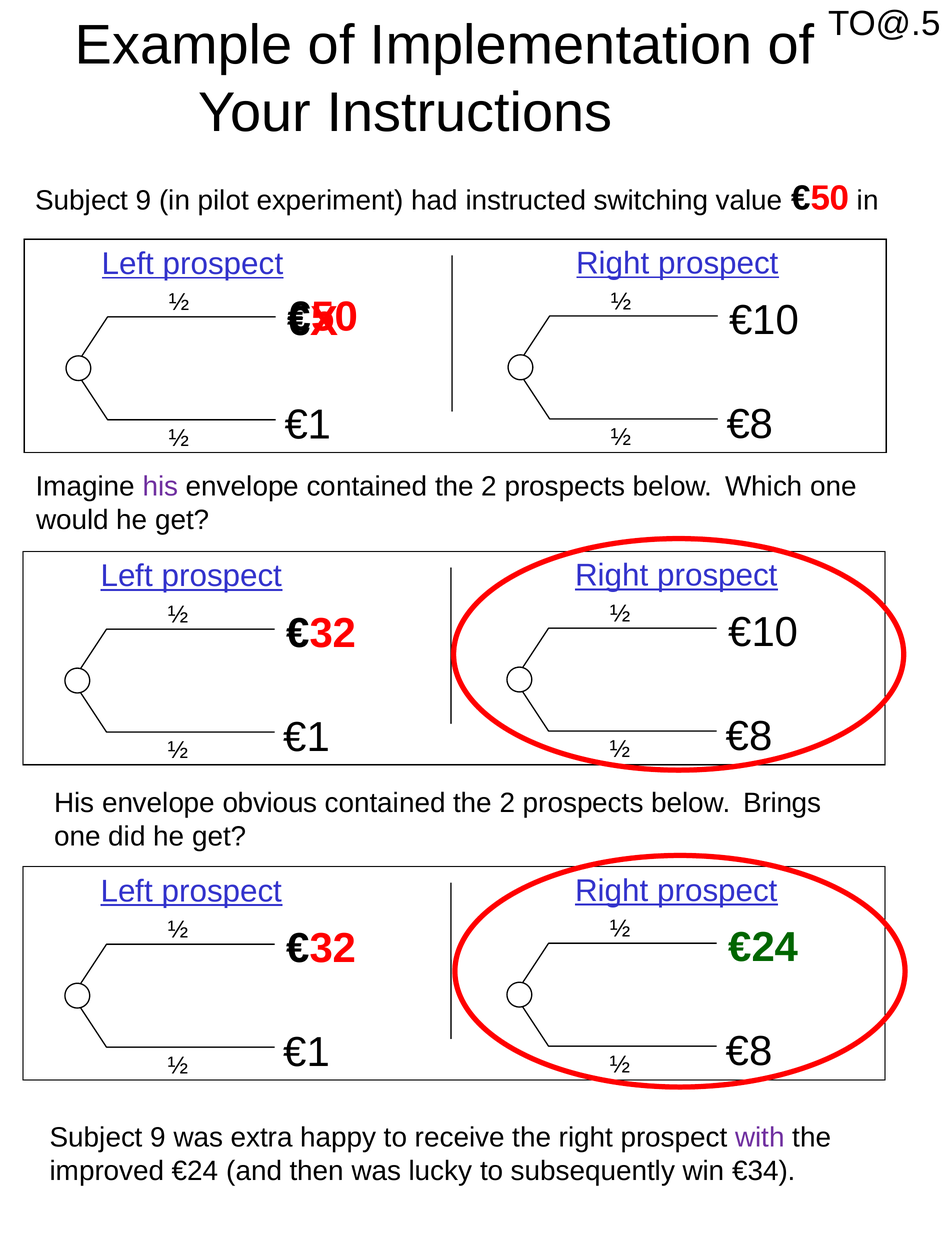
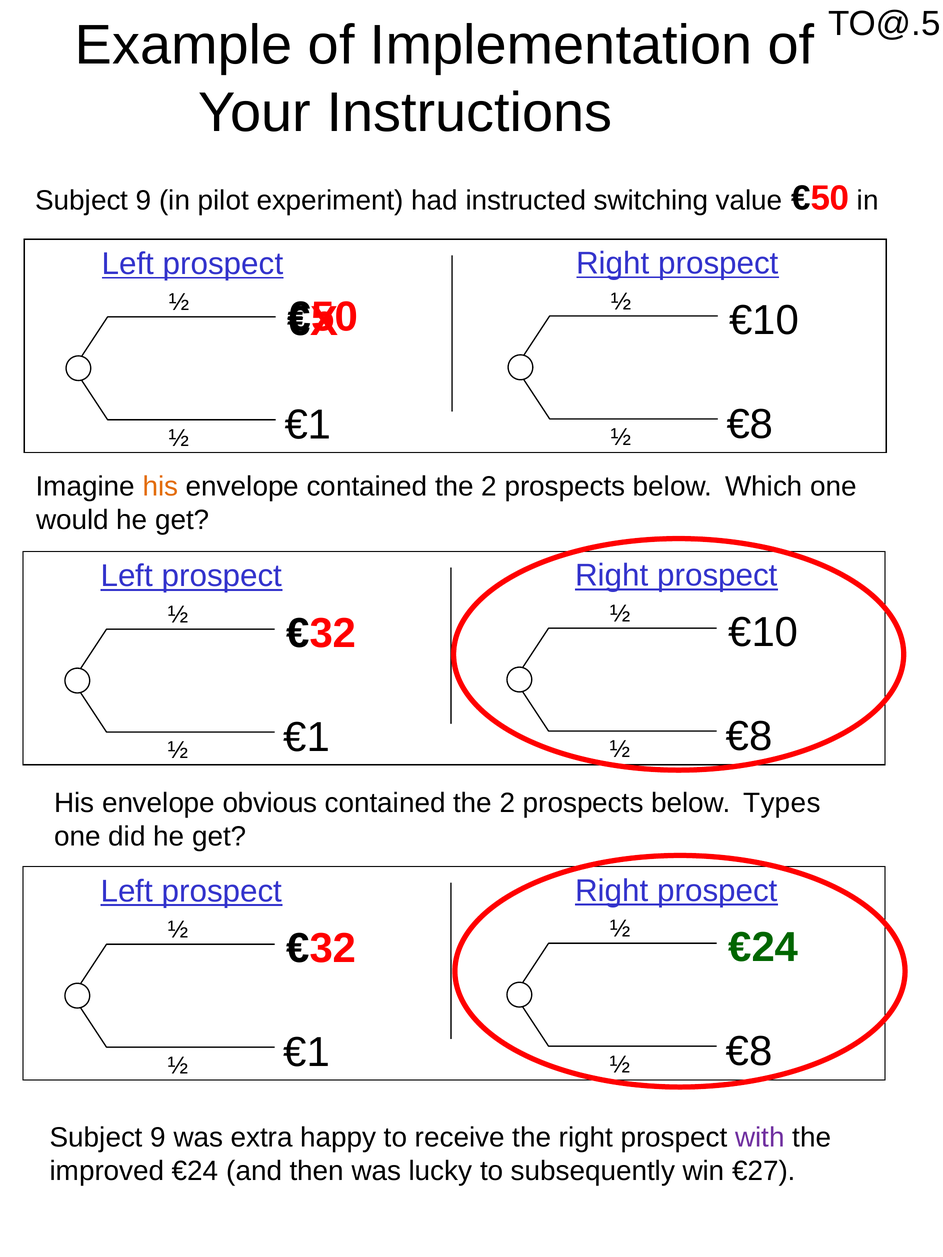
his at (160, 487) colour: purple -> orange
Brings: Brings -> Types
€34: €34 -> €27
